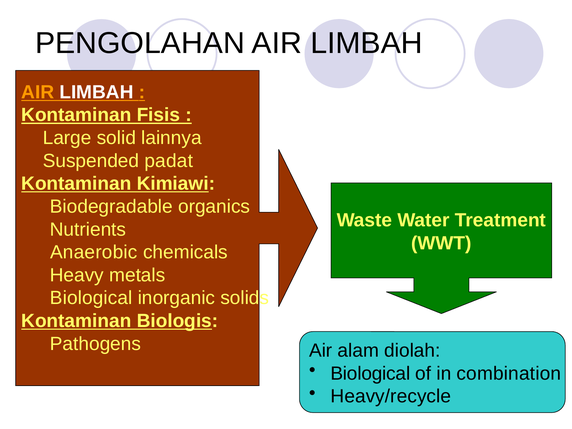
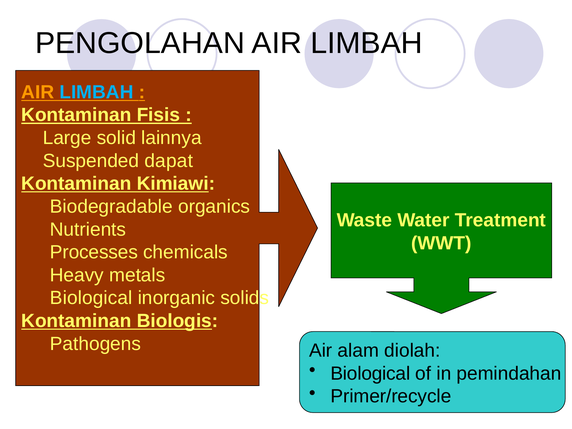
LIMBAH at (96, 92) colour: white -> light blue
padat: padat -> dapat
Anaerobic: Anaerobic -> Processes
combination: combination -> pemindahan
Heavy/recycle: Heavy/recycle -> Primer/recycle
